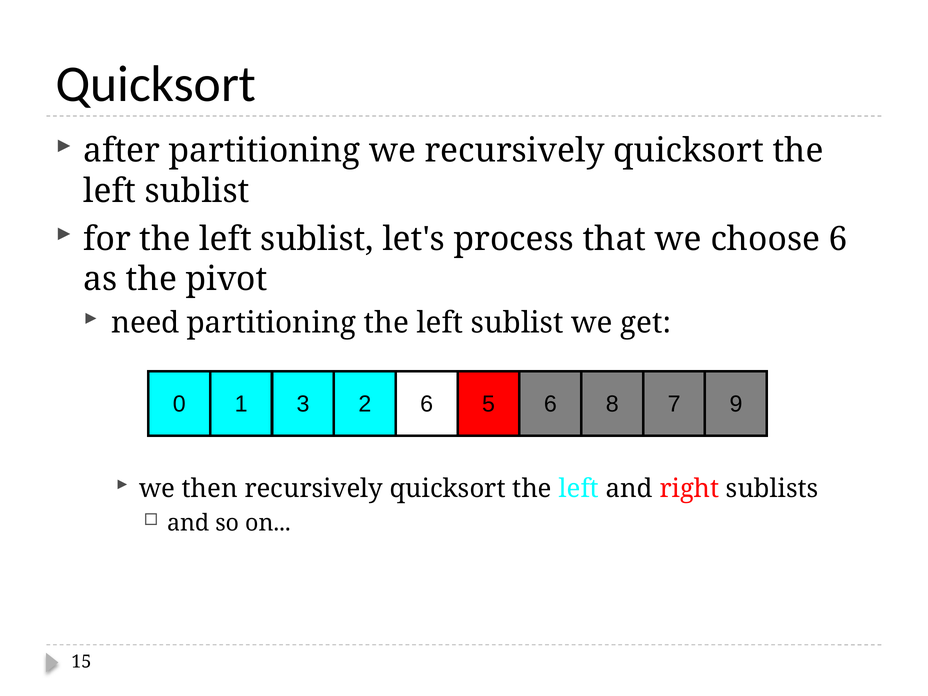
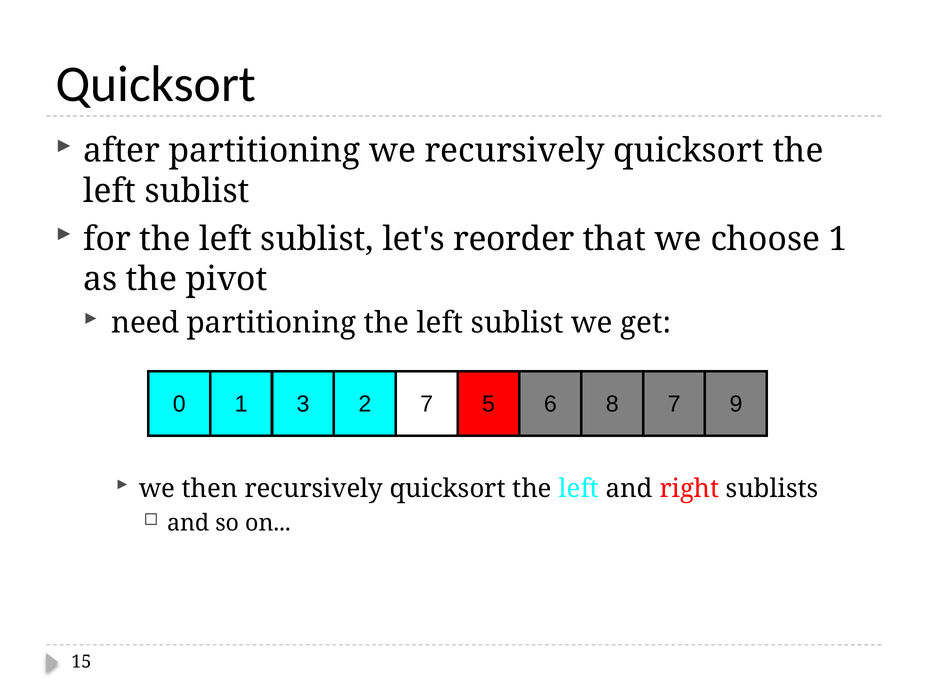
process: process -> reorder
choose 6: 6 -> 1
2 6: 6 -> 7
